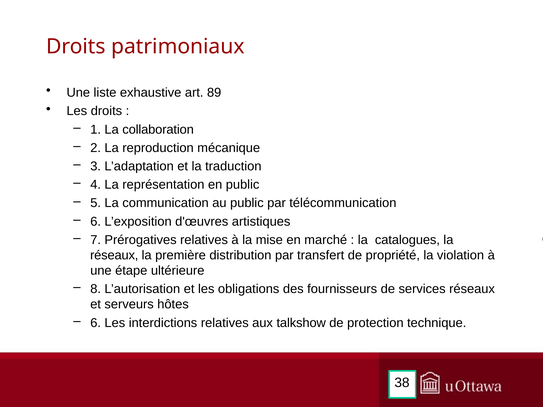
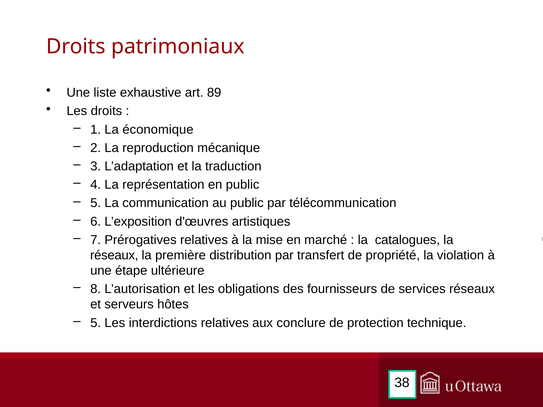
collaboration: collaboration -> économique
6 at (96, 323): 6 -> 5
talkshow: talkshow -> conclure
